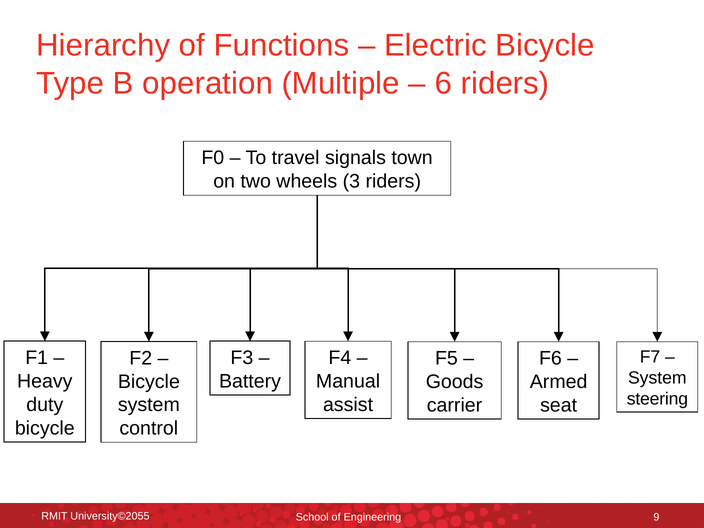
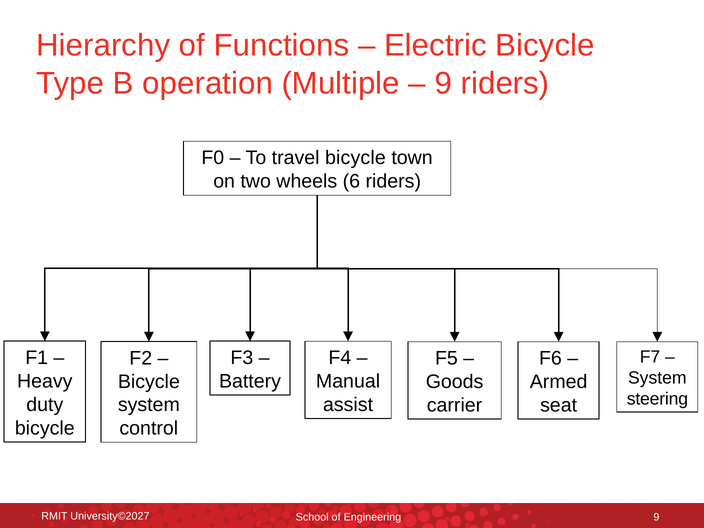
6 at (443, 83): 6 -> 9
travel signals: signals -> bicycle
3: 3 -> 6
University©2055: University©2055 -> University©2027
